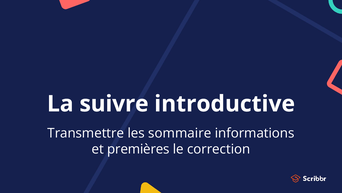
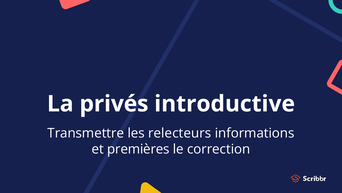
suivre: suivre -> privés
sommaire: sommaire -> relecteurs
